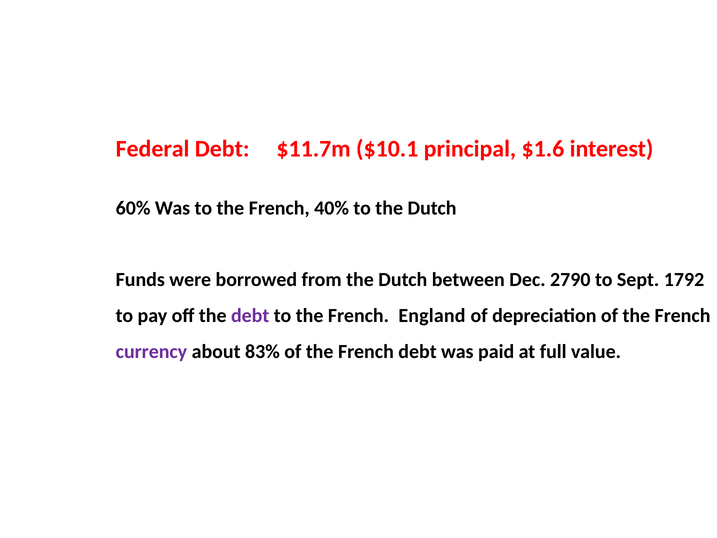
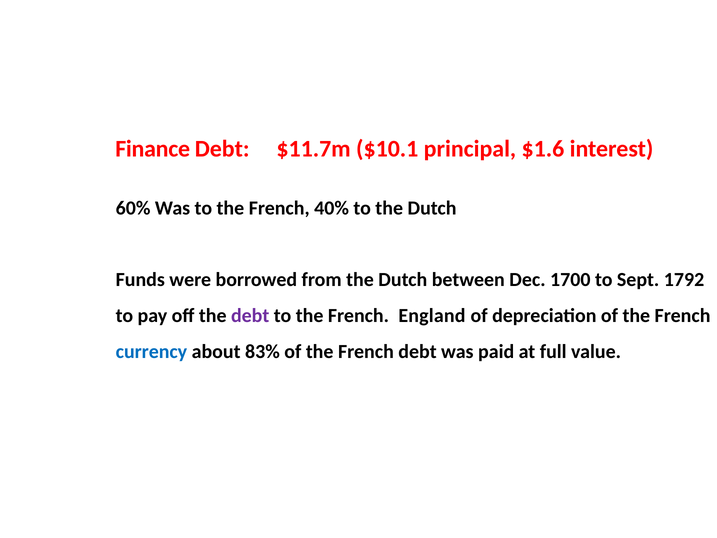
Federal: Federal -> Finance
2790: 2790 -> 1700
currency colour: purple -> blue
